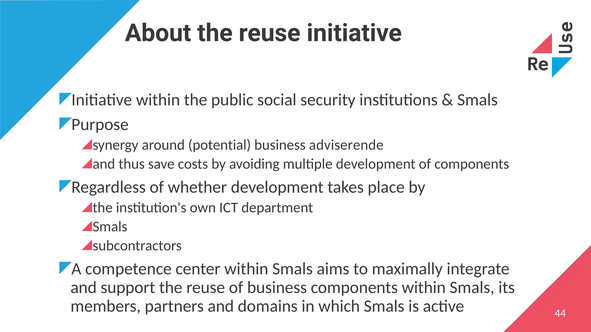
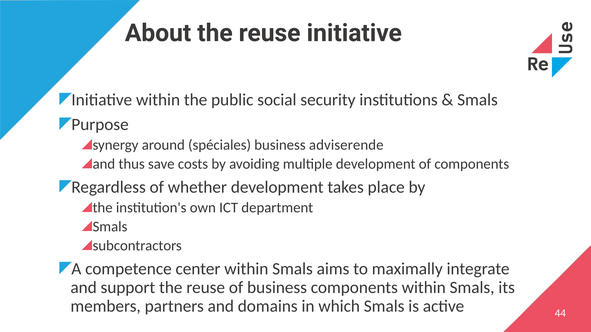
potential: potential -> spéciales
